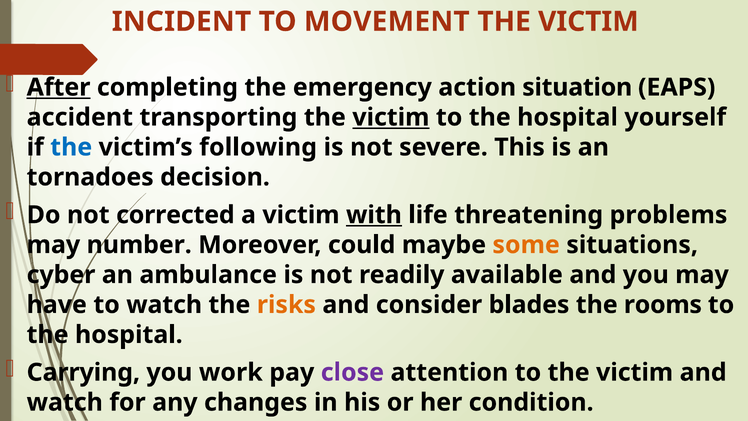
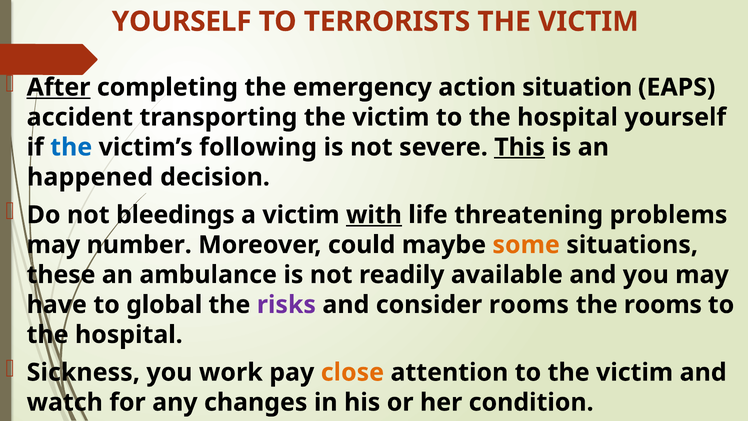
INCIDENT at (181, 22): INCIDENT -> YOURSELF
MOVEMENT: MOVEMENT -> TERRORISTS
victim at (391, 117) underline: present -> none
This underline: none -> present
tornadoes: tornadoes -> happened
corrected: corrected -> bleedings
cyber: cyber -> these
to watch: watch -> global
risks colour: orange -> purple
consider blades: blades -> rooms
Carrying: Carrying -> Sickness
close colour: purple -> orange
